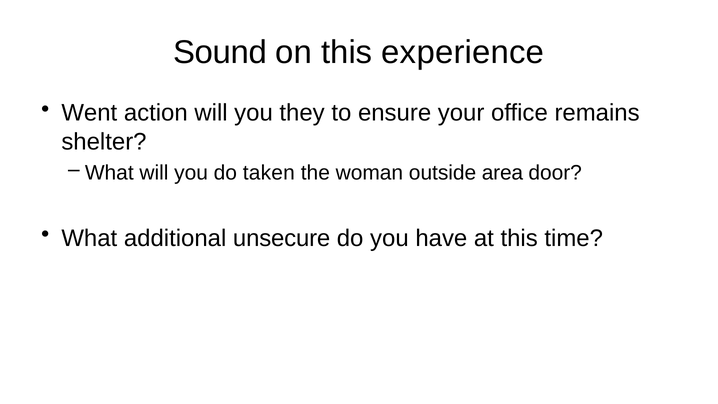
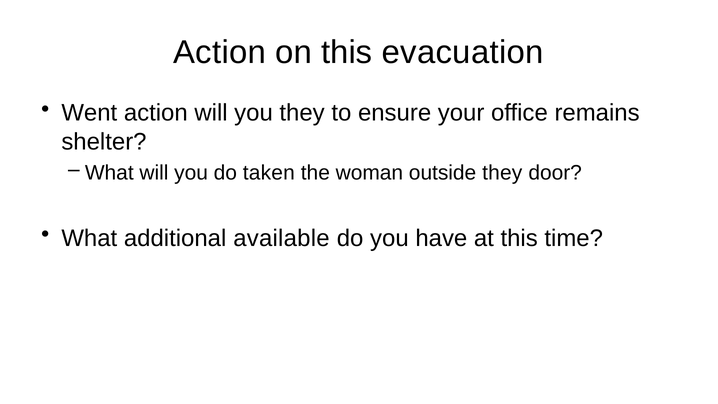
Sound at (220, 52): Sound -> Action
experience: experience -> evacuation
outside area: area -> they
unsecure: unsecure -> available
